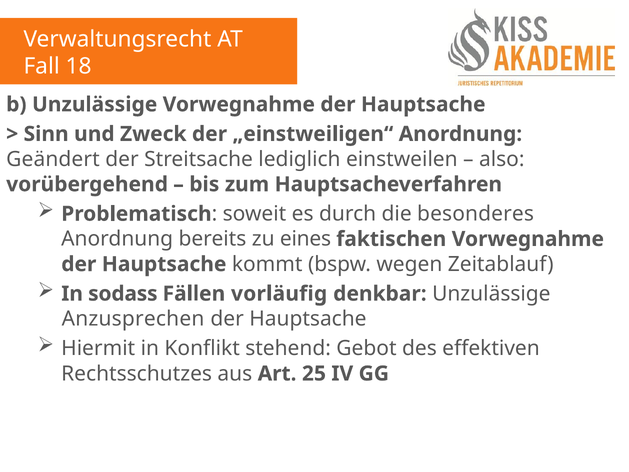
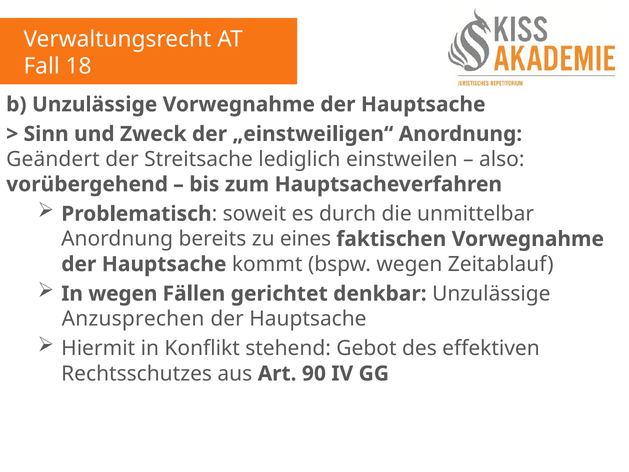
besonderes: besonderes -> unmittelbar
In sodass: sodass -> wegen
vorläufig: vorläufig -> gerichtet
25: 25 -> 90
